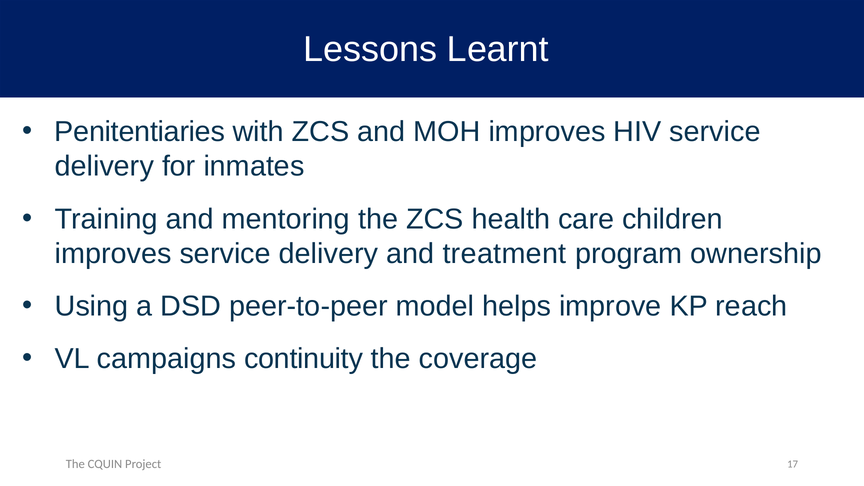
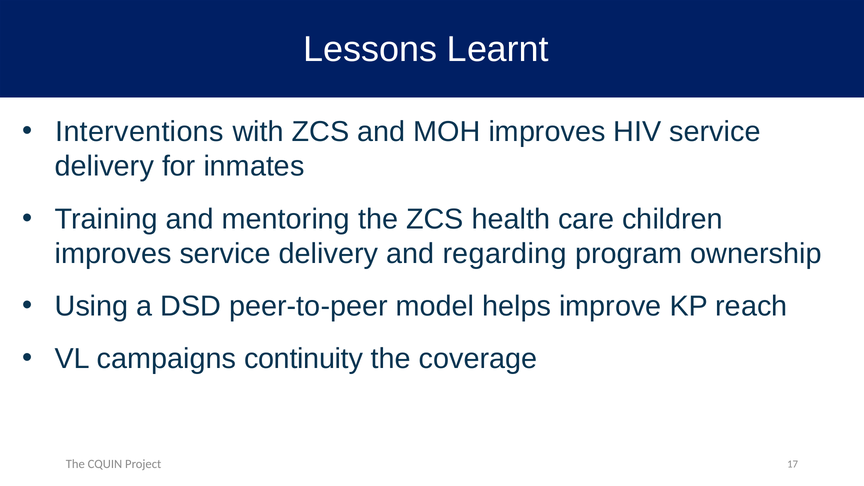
Penitentiaries: Penitentiaries -> Interventions
treatment: treatment -> regarding
